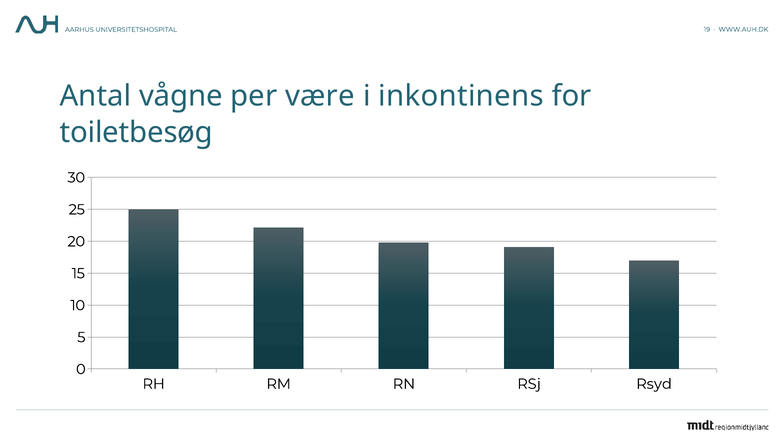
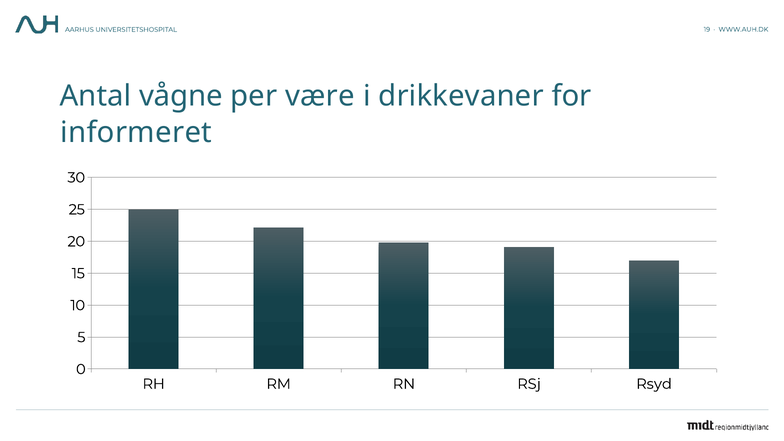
inkontinens: inkontinens -> drikkevaner
toiletbesøg: toiletbesøg -> informeret
